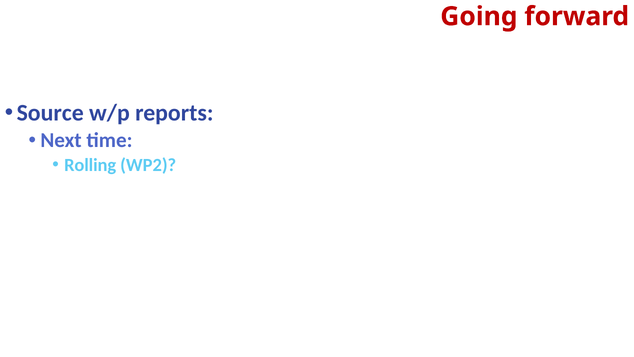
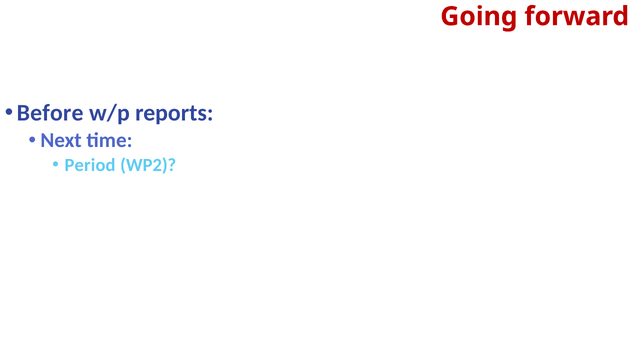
Source: Source -> Before
Rolling: Rolling -> Period
